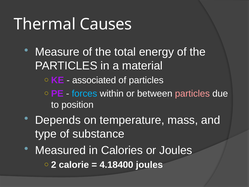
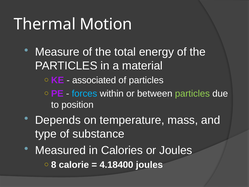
Causes: Causes -> Motion
particles at (192, 94) colour: pink -> light green
2: 2 -> 8
